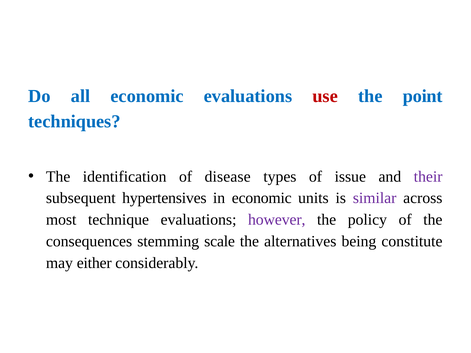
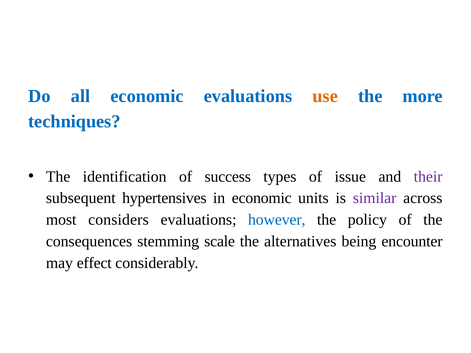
use colour: red -> orange
point: point -> more
disease: disease -> success
technique: technique -> considers
however colour: purple -> blue
constitute: constitute -> encounter
either: either -> effect
